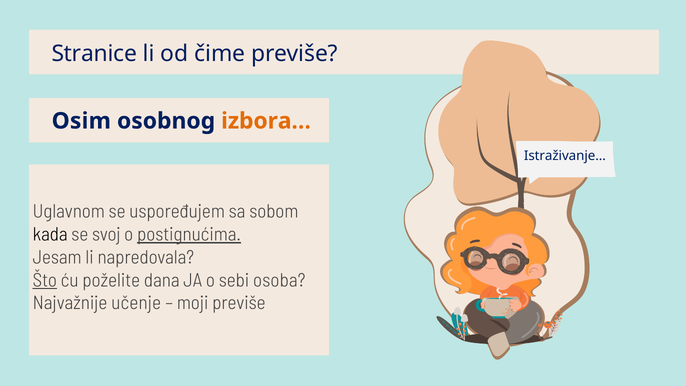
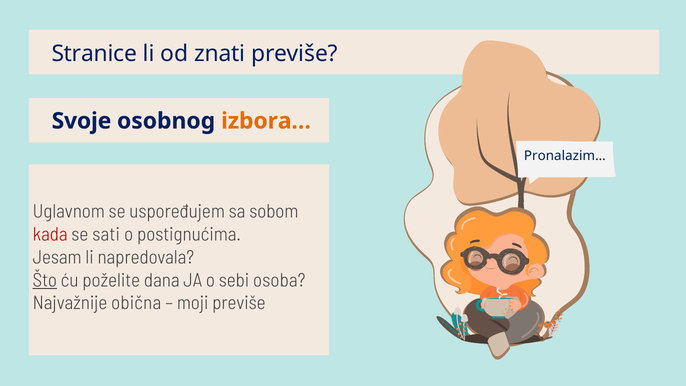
čime: čime -> znati
Osim: Osim -> Svoje
Istraživanje…: Istraživanje… -> Pronalazim…
kada colour: black -> red
svoj: svoj -> sati
postignućima underline: present -> none
učenje: učenje -> obična
